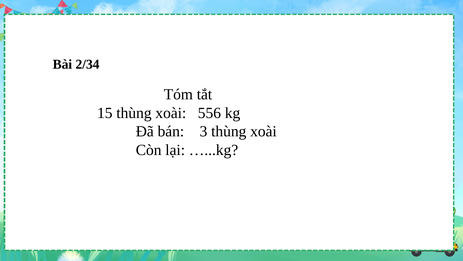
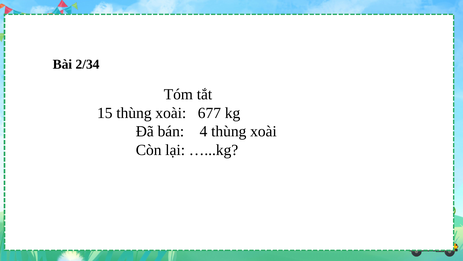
556: 556 -> 677
3: 3 -> 4
